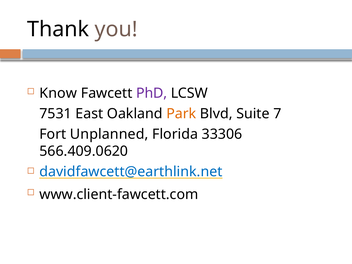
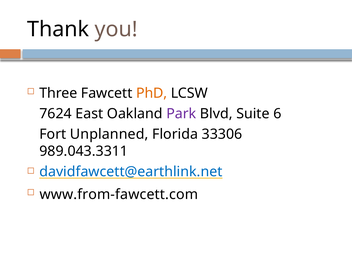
Know: Know -> Three
PhD colour: purple -> orange
7531: 7531 -> 7624
Park colour: orange -> purple
7: 7 -> 6
566.409.0620: 566.409.0620 -> 989.043.3311
www.client-fawcett.com: www.client-fawcett.com -> www.from-fawcett.com
